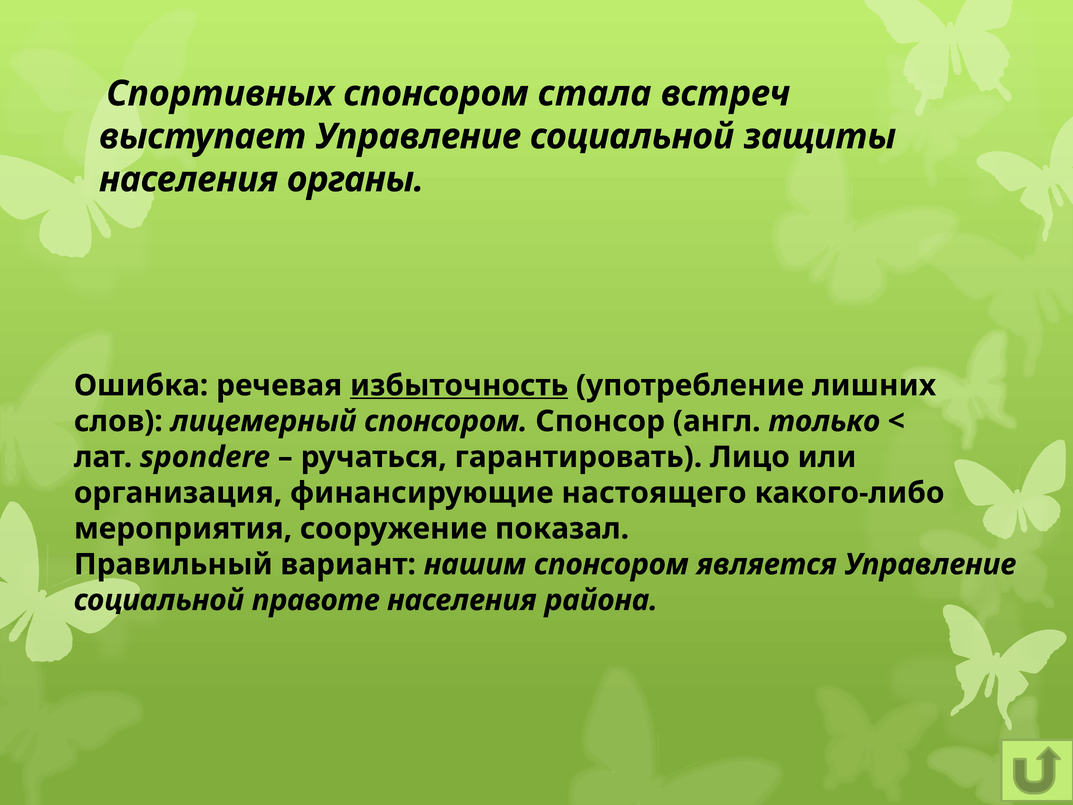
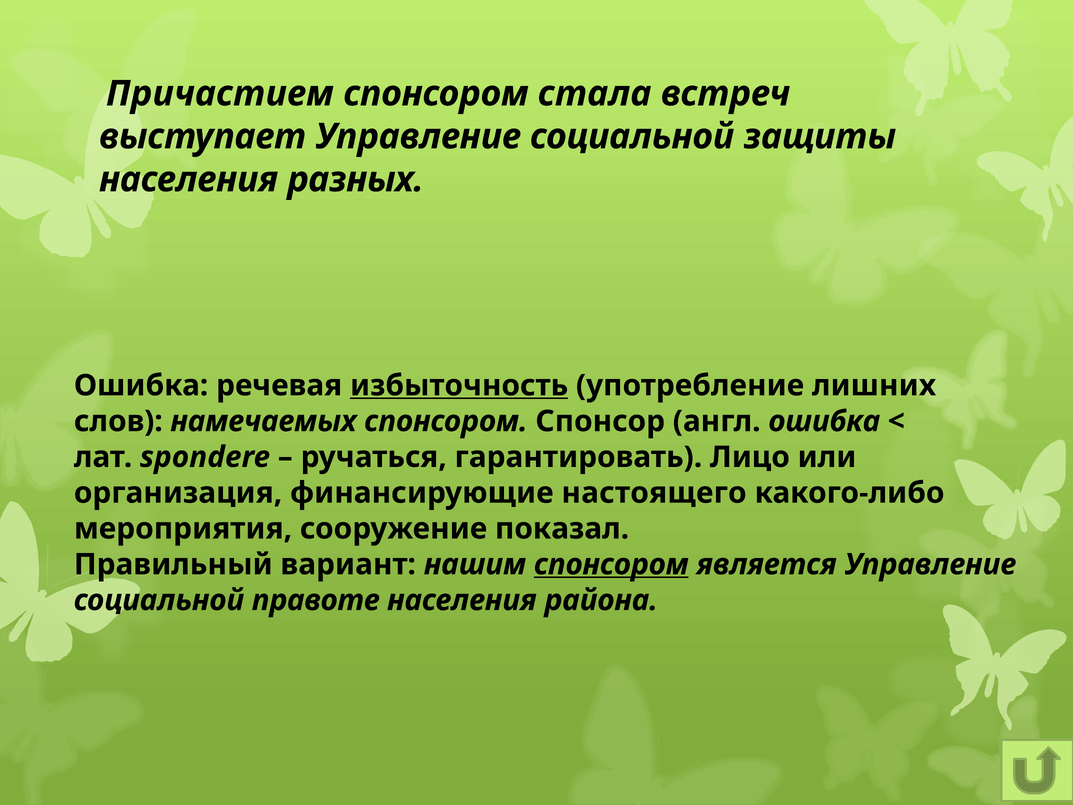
Спортивных: Спортивных -> Причастием
органы: органы -> разных
лицемерный: лицемерный -> намечаемых
англ только: только -> ошибка
спонсором at (611, 564) underline: none -> present
